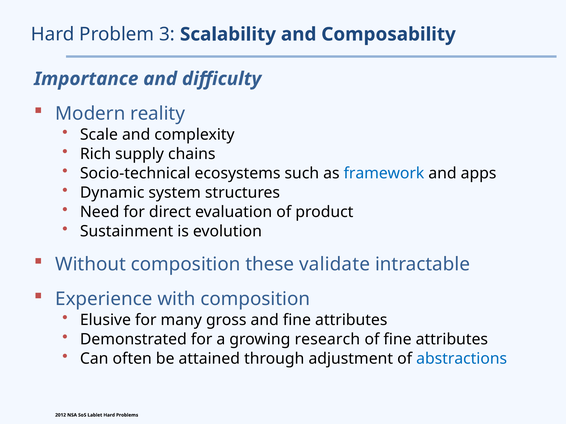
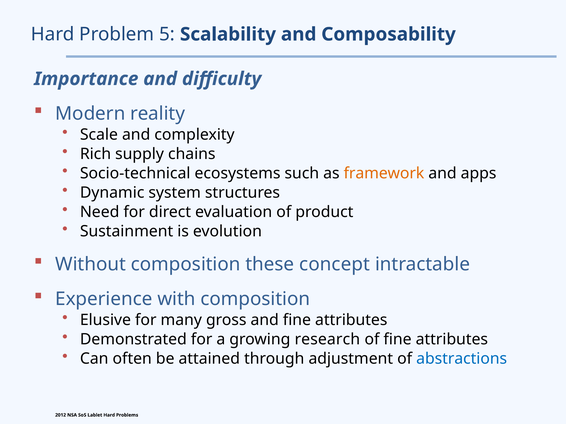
3: 3 -> 5
framework colour: blue -> orange
validate: validate -> concept
